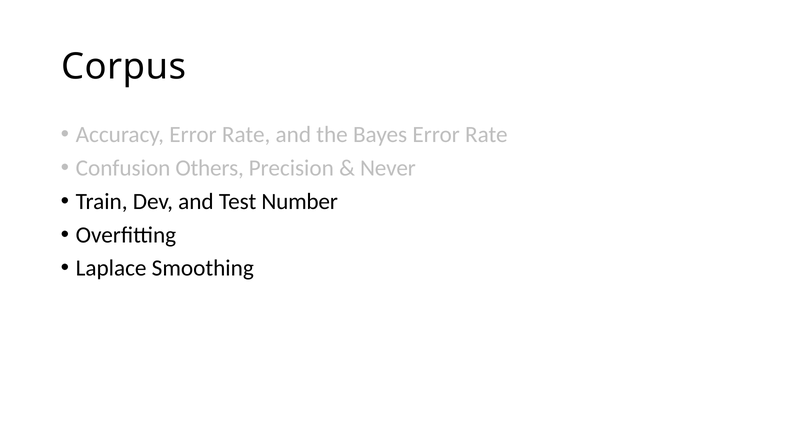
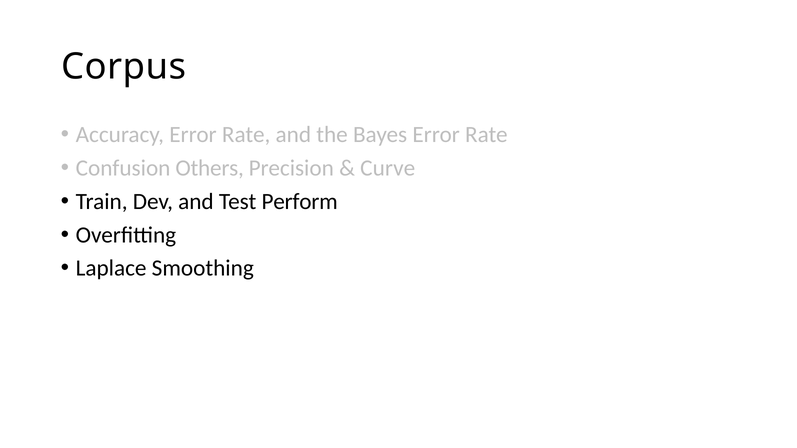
Never: Never -> Curve
Number: Number -> Perform
